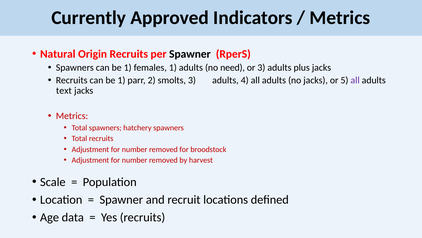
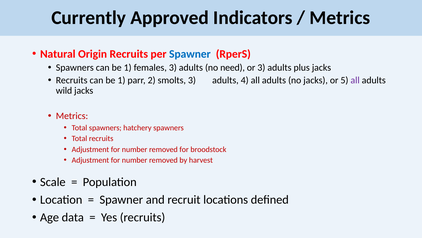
Spawner at (190, 54) colour: black -> blue
females 1: 1 -> 3
text: text -> wild
